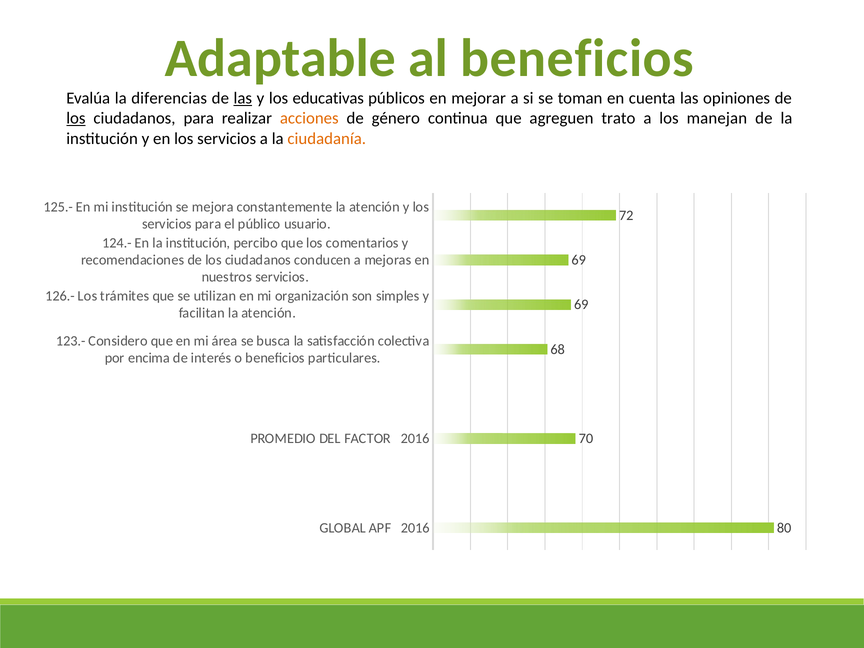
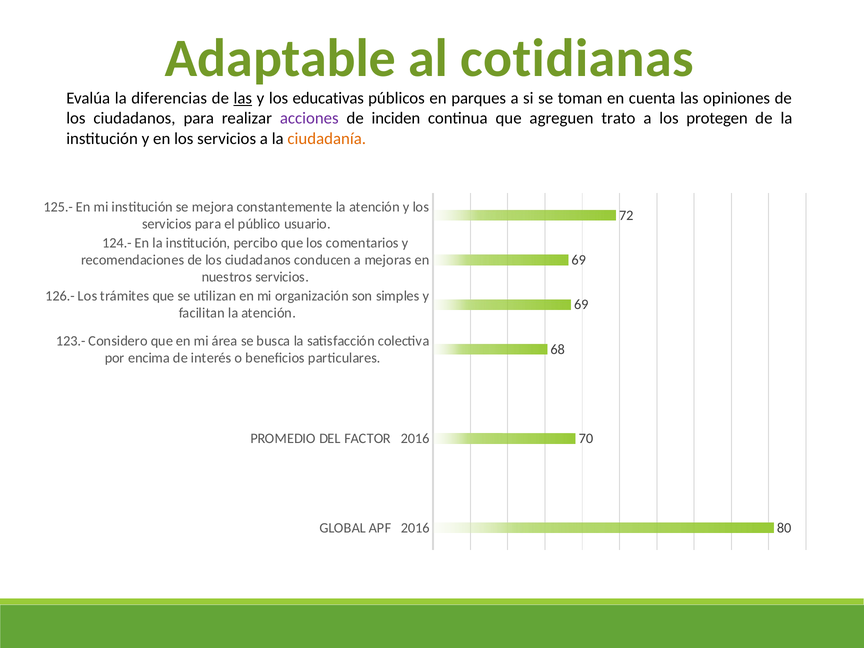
al beneficios: beneficios -> cotidianas
mejorar: mejorar -> parques
los at (76, 118) underline: present -> none
acciones colour: orange -> purple
género: género -> inciden
manejan: manejan -> protegen
